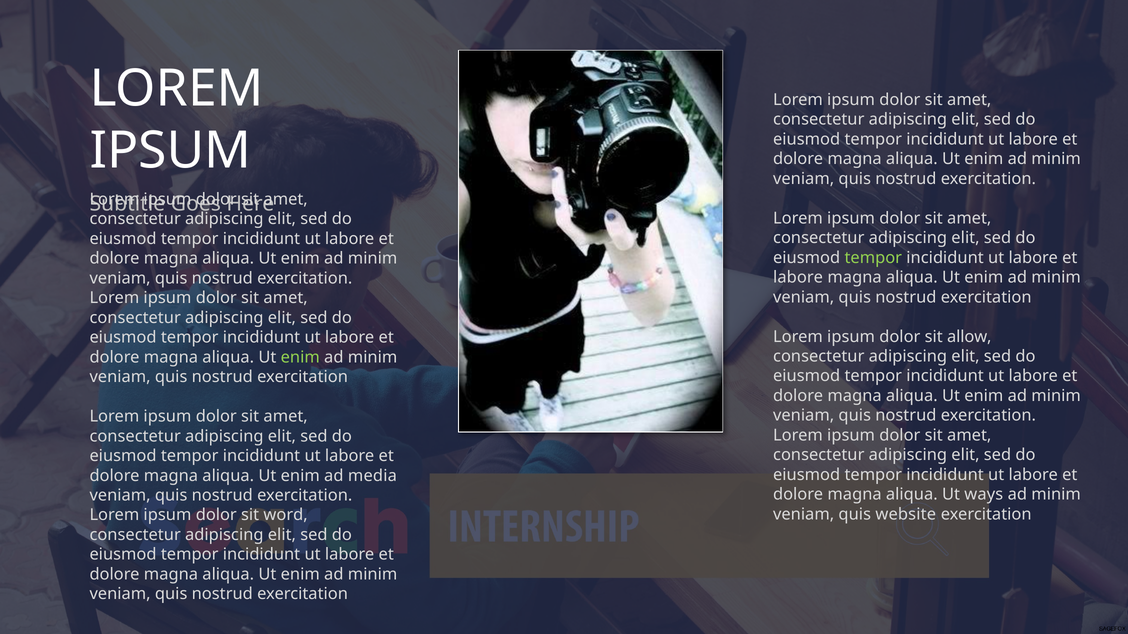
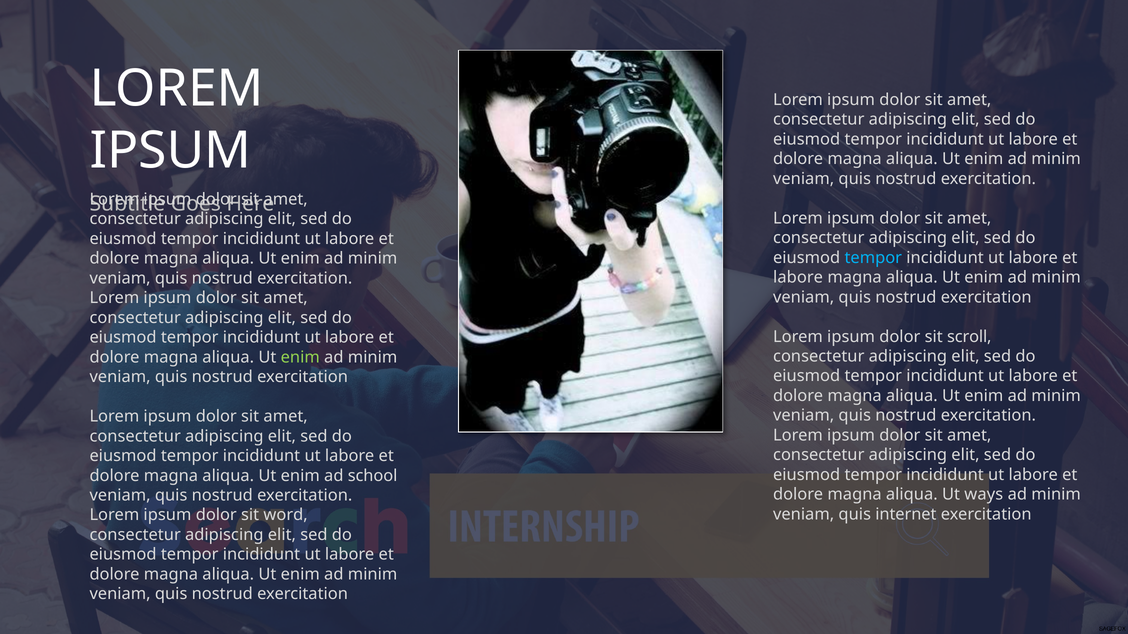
tempor at (873, 258) colour: light green -> light blue
allow: allow -> scroll
media: media -> school
website: website -> internet
